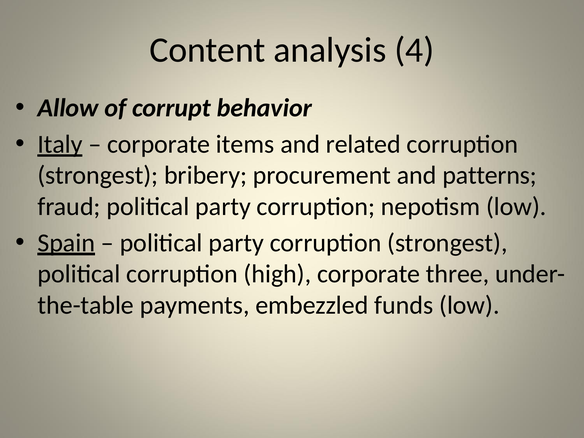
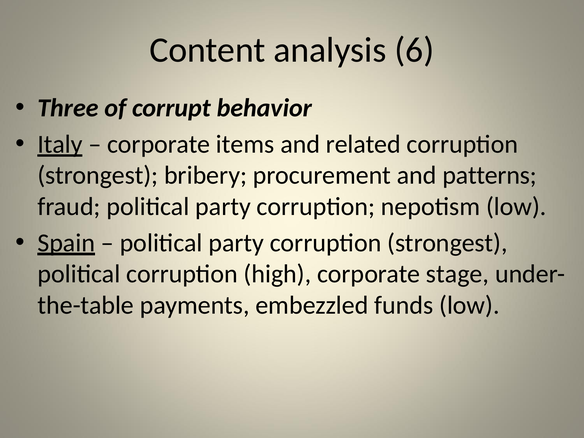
4: 4 -> 6
Allow: Allow -> Three
three: three -> stage
